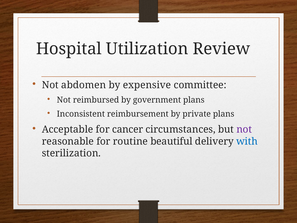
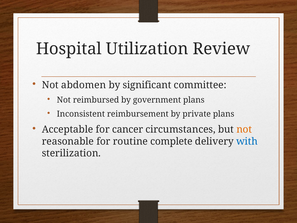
expensive: expensive -> significant
not at (244, 129) colour: purple -> orange
beautiful: beautiful -> complete
